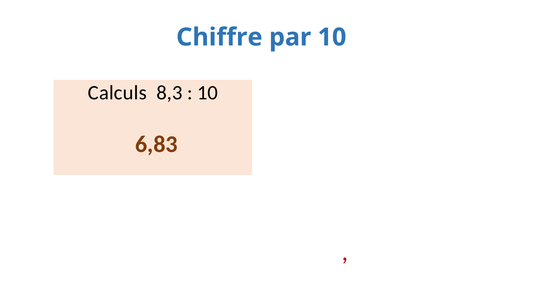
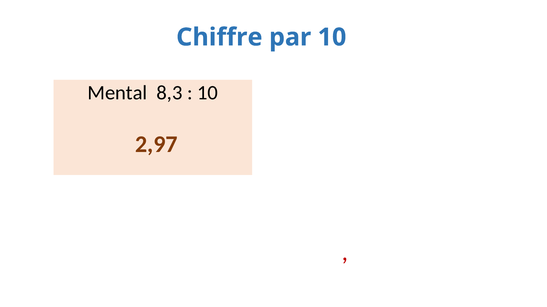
Calculs: Calculs -> Mental
6,83: 6,83 -> 2,97
